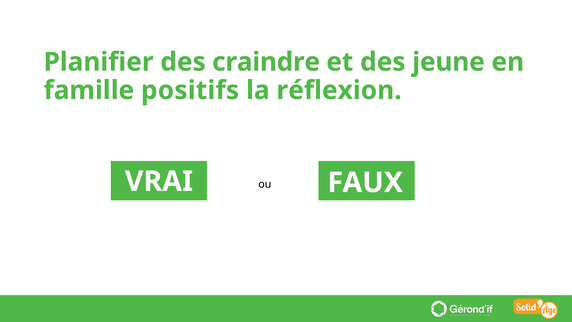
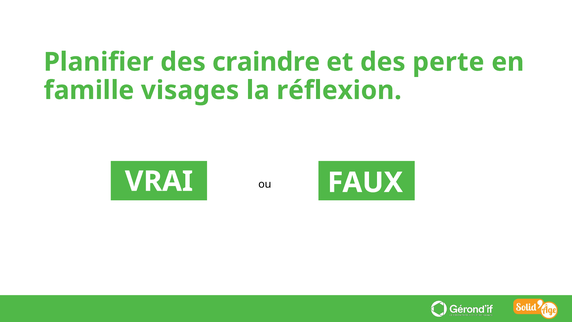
jeune: jeune -> perte
positifs: positifs -> visages
